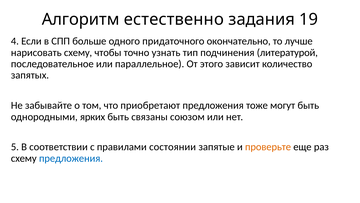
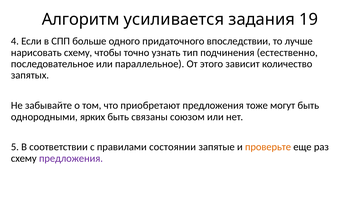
естественно: естественно -> усиливается
окончательно: окончательно -> впоследствии
литературой: литературой -> естественно
предложения at (71, 158) colour: blue -> purple
